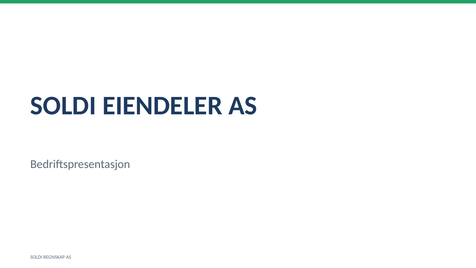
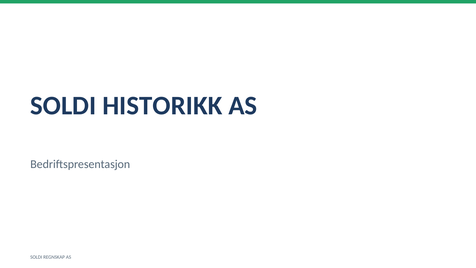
EIENDELER: EIENDELER -> HISTORIKK
